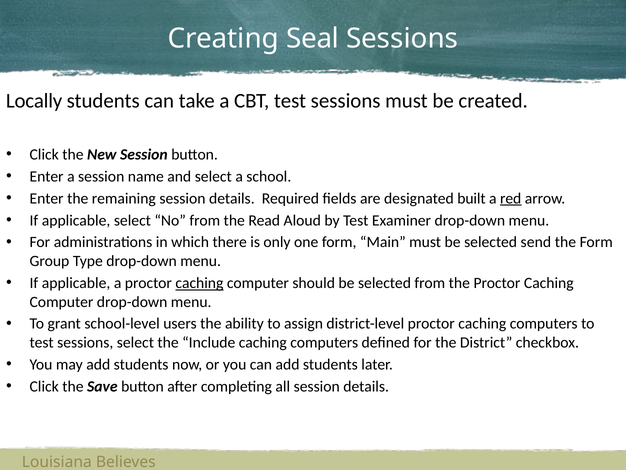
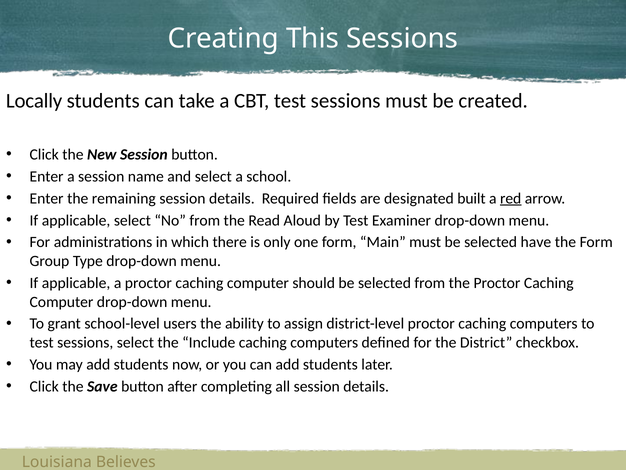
Seal: Seal -> This
send: send -> have
caching at (199, 283) underline: present -> none
